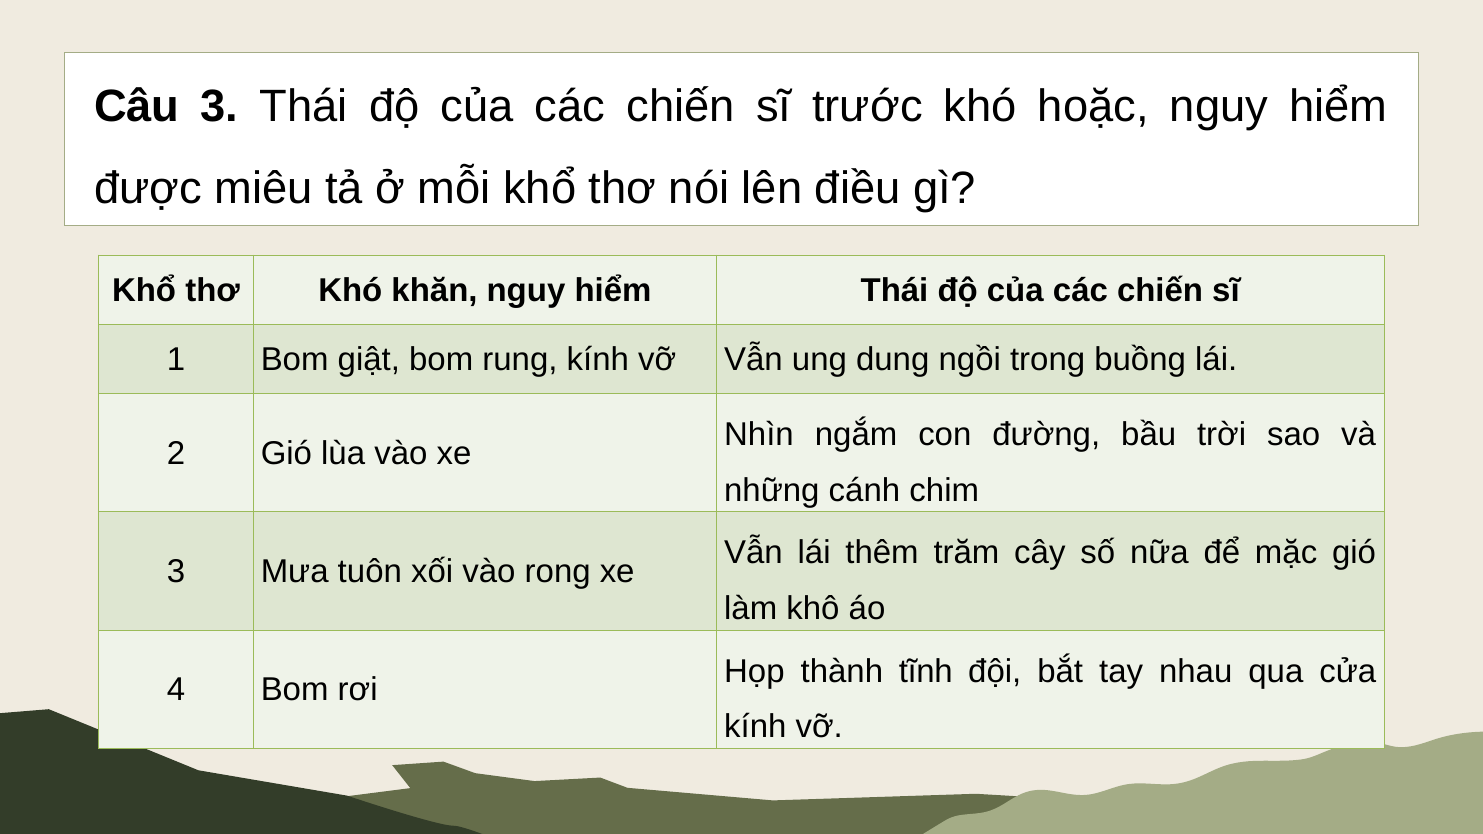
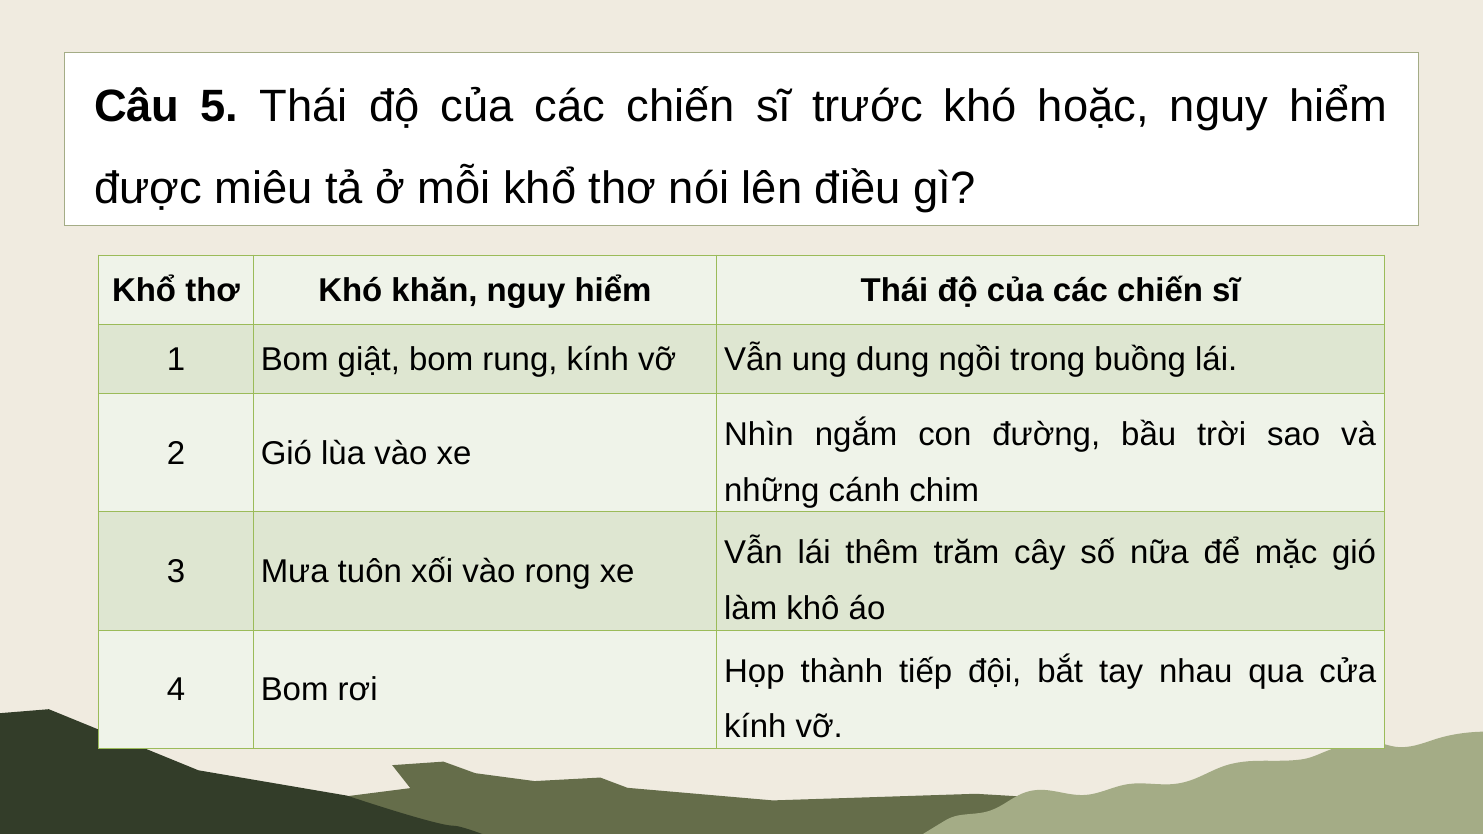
Câu 3: 3 -> 5
tĩnh: tĩnh -> tiếp
